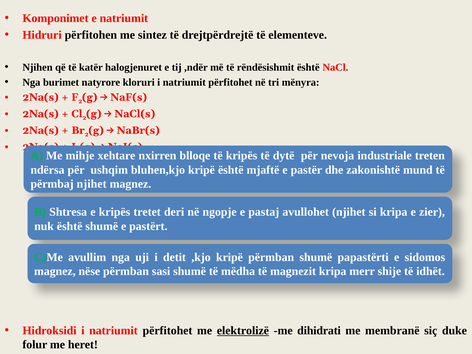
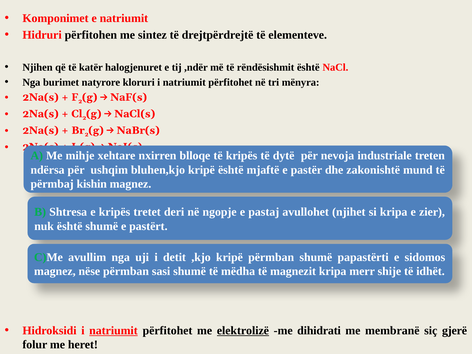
përmbaj njihet: njihet -> kishin
natriumit at (113, 331) underline: none -> present
duke: duke -> gjerë
